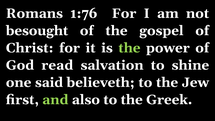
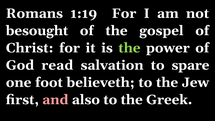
1:76: 1:76 -> 1:19
shine: shine -> spare
said: said -> foot
and colour: light green -> pink
